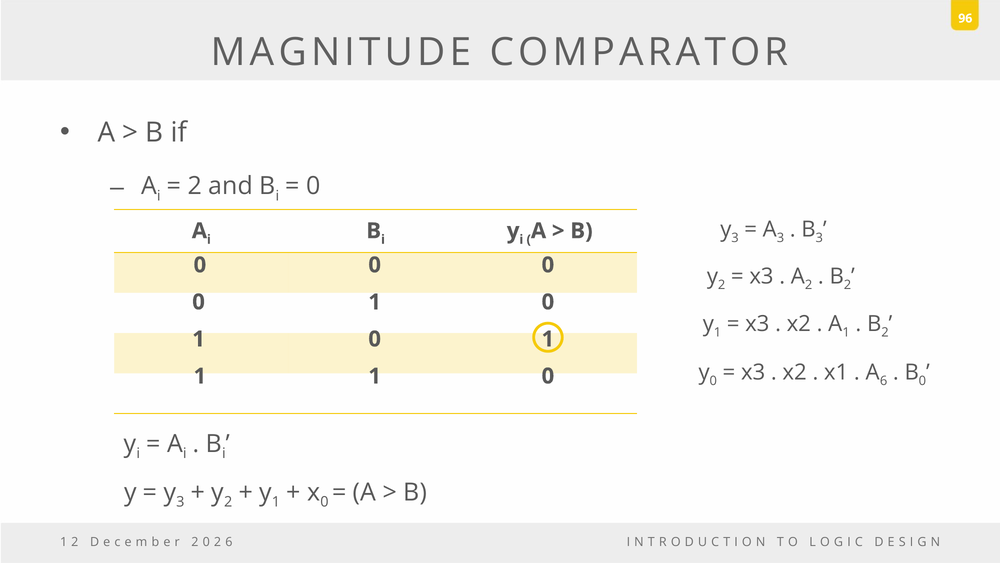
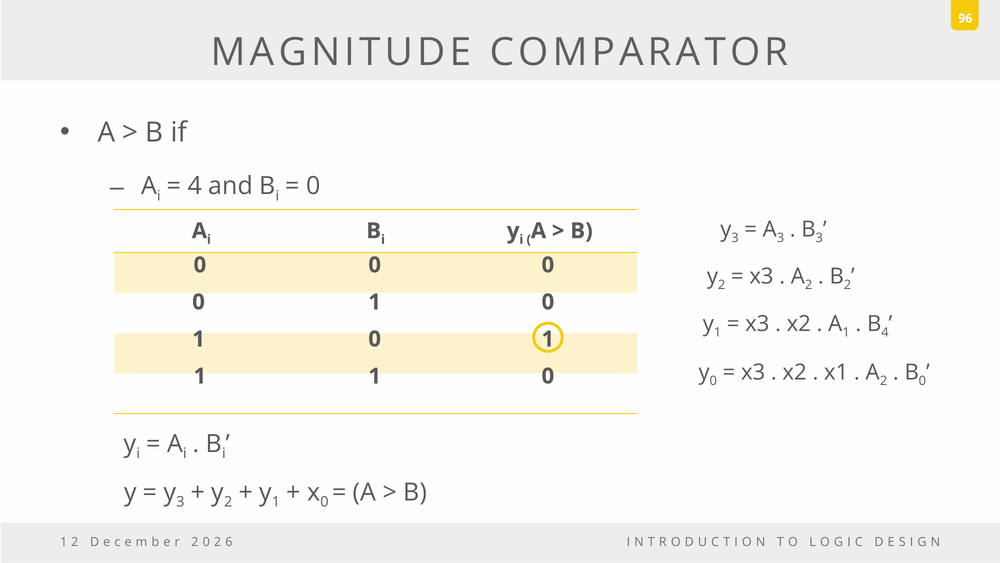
2 at (195, 186): 2 -> 4
2 at (885, 332): 2 -> 4
6 at (884, 380): 6 -> 2
